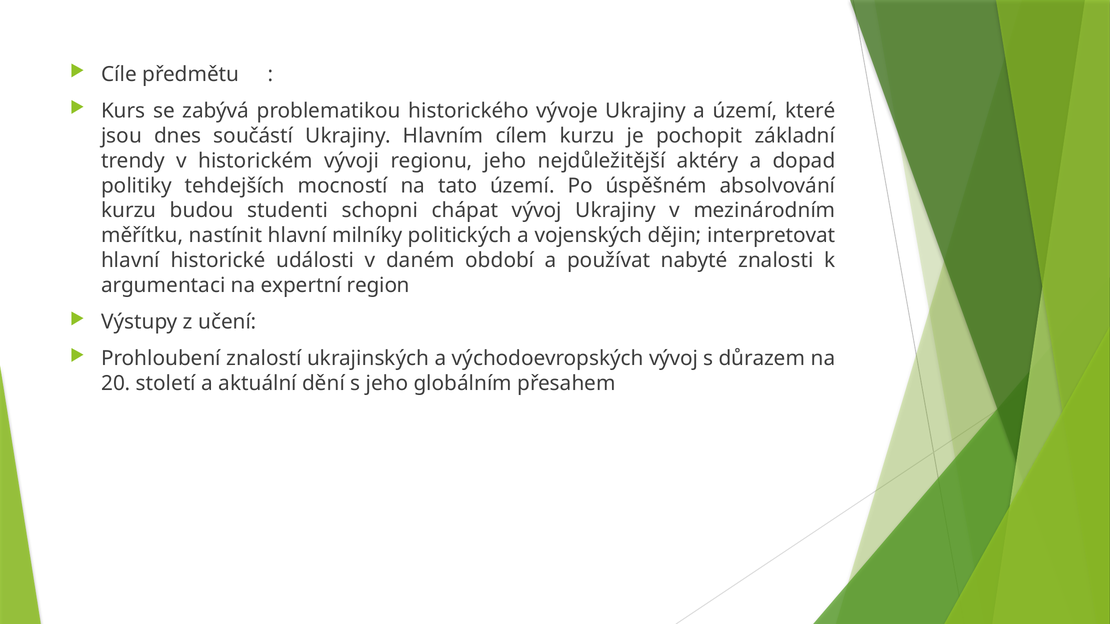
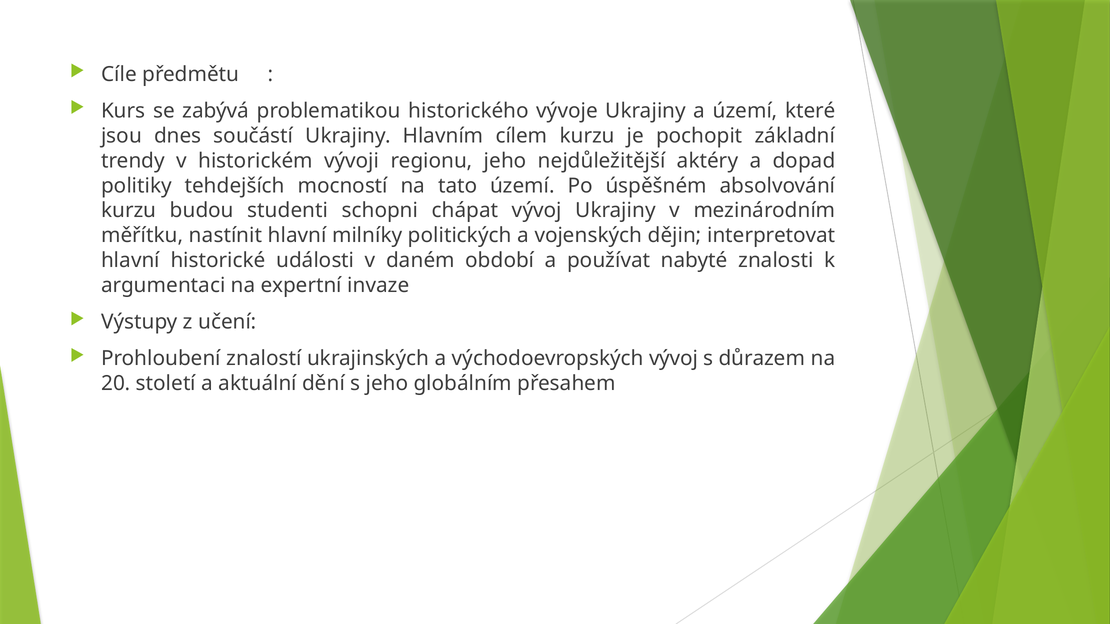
region: region -> invaze
